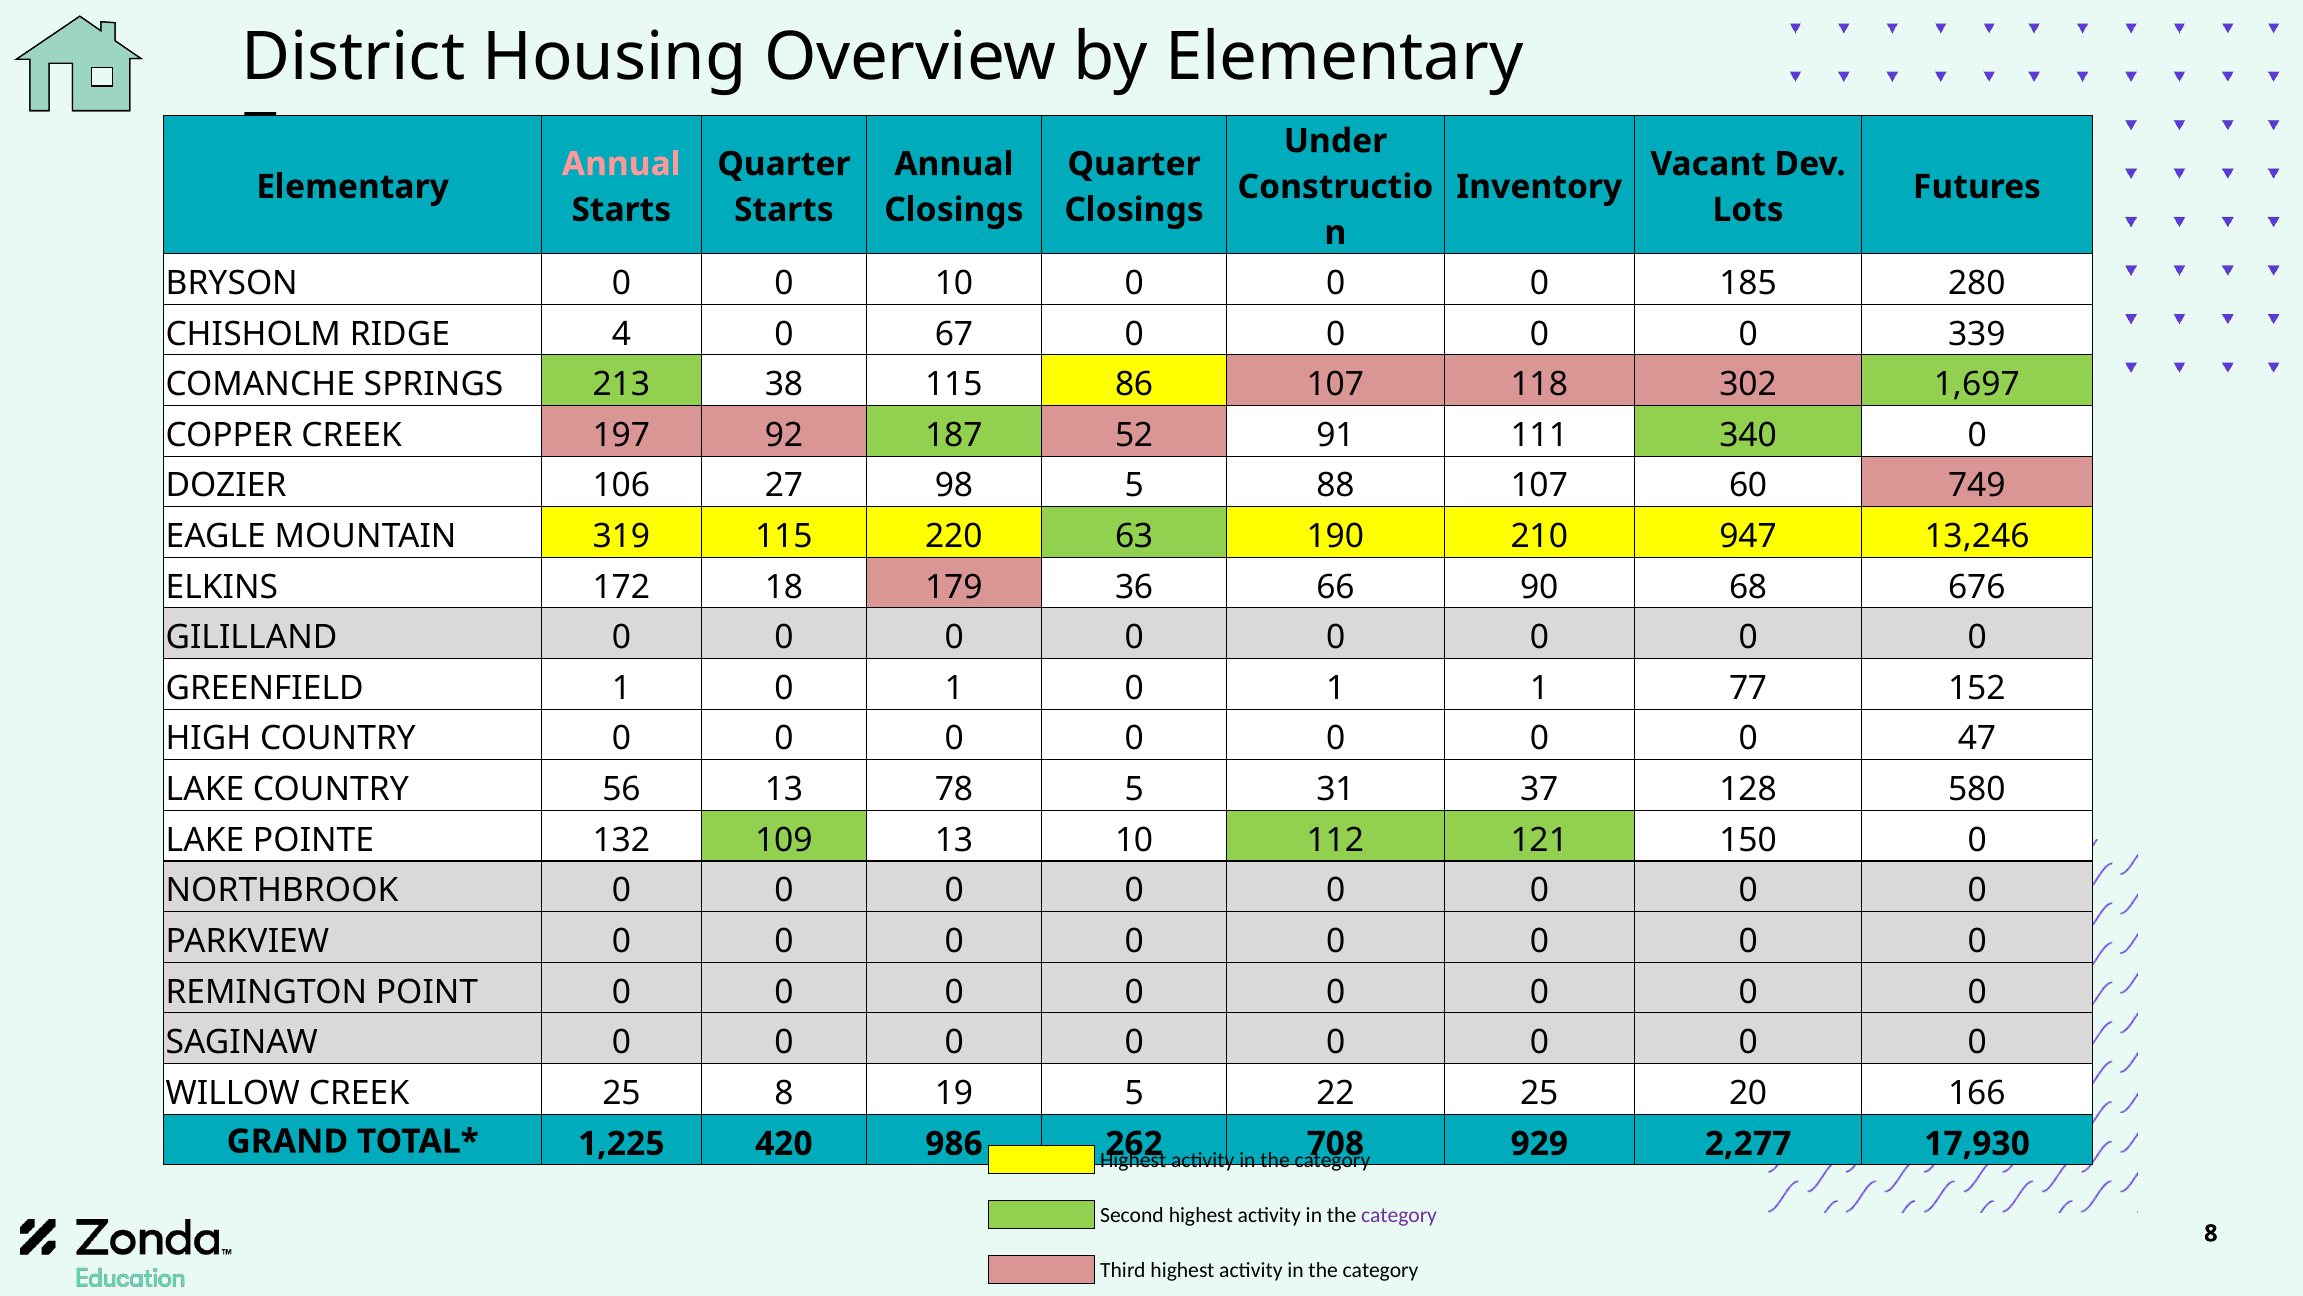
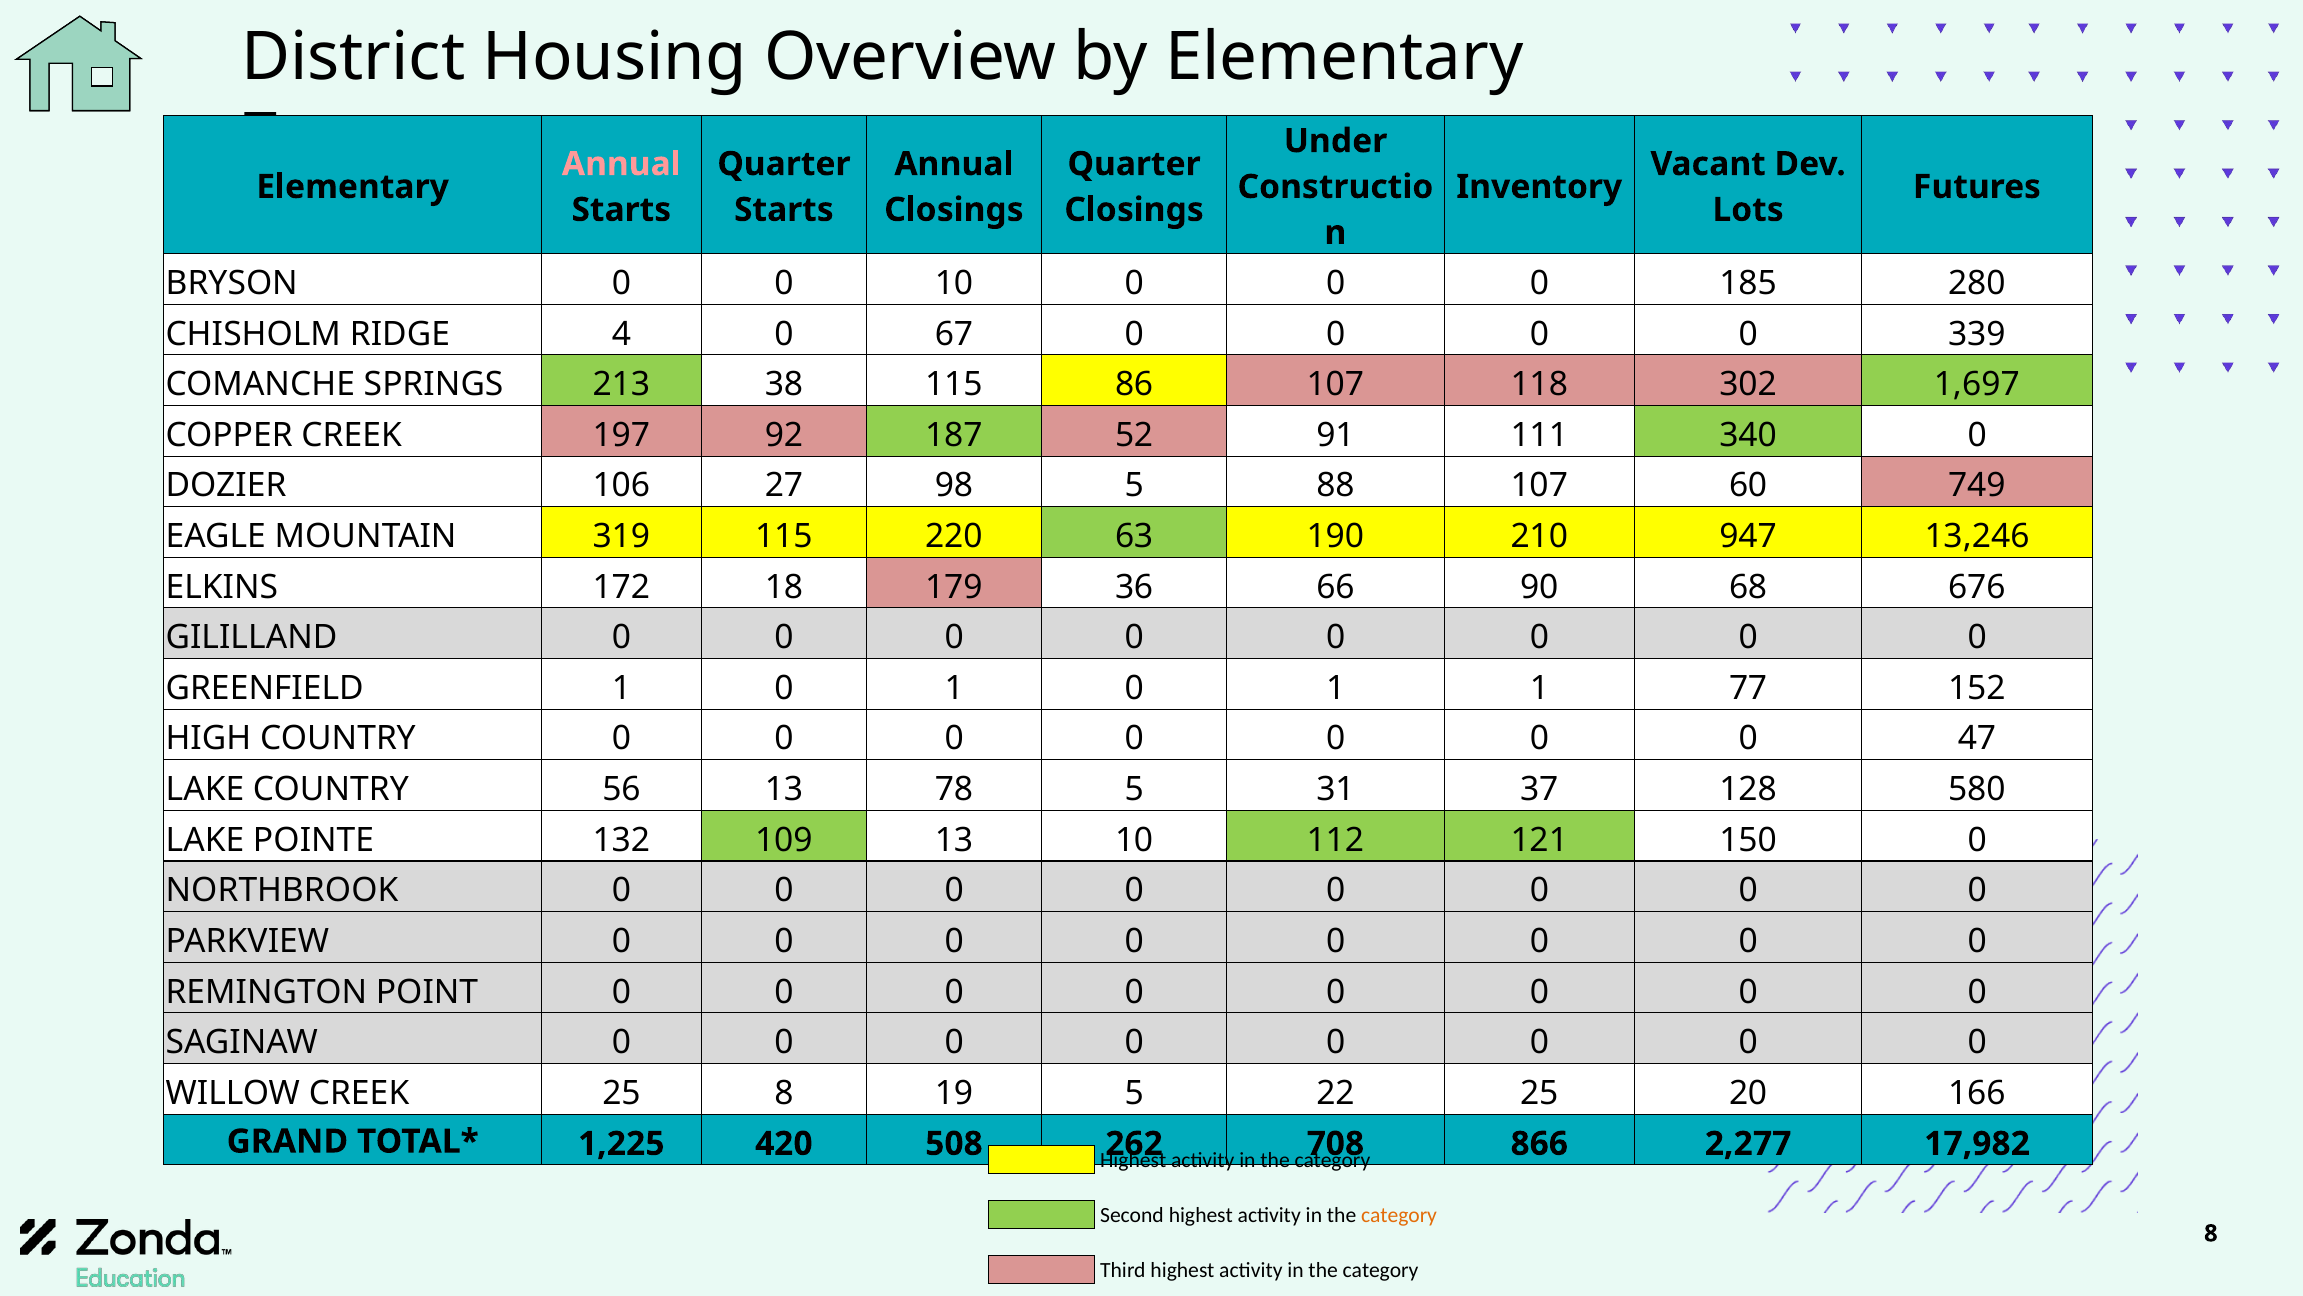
986: 986 -> 508
929: 929 -> 866
17,930: 17,930 -> 17,982
category at (1399, 1215) colour: purple -> orange
